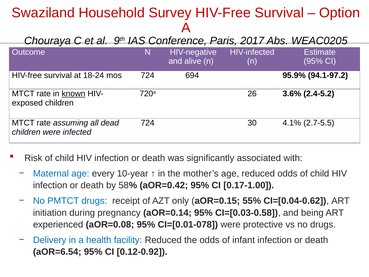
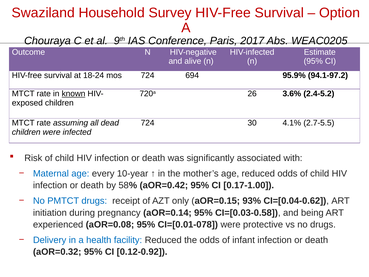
55%: 55% -> 93%
aOR=6.54: aOR=6.54 -> aOR=0.32
